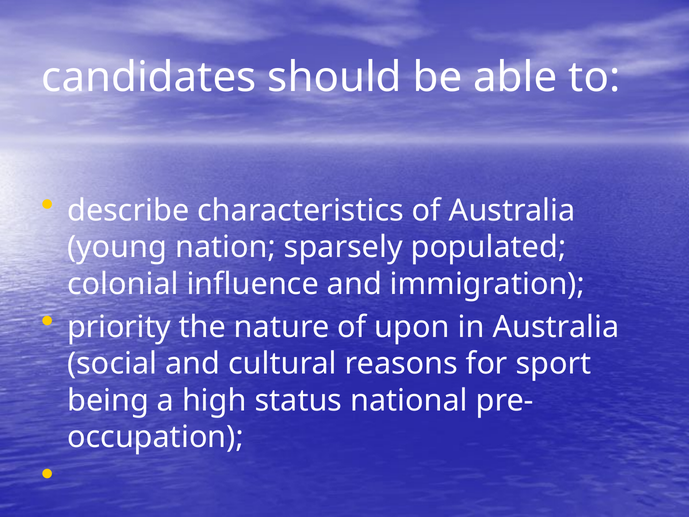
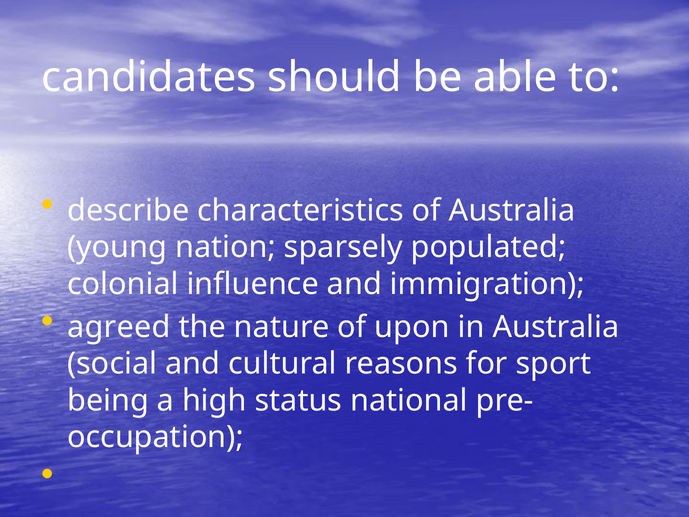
priority: priority -> agreed
